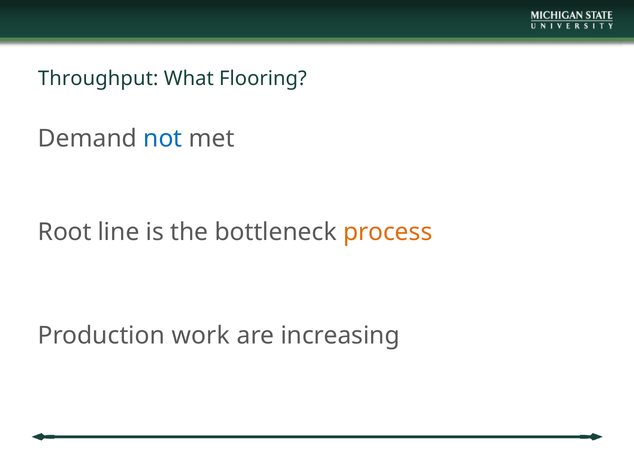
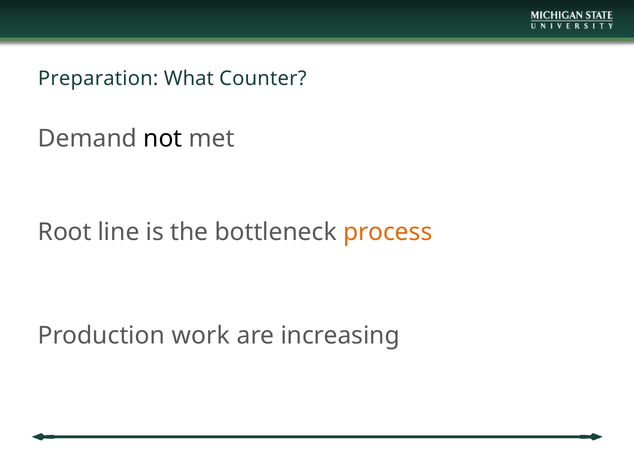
Throughput: Throughput -> Preparation
Flooring: Flooring -> Counter
not colour: blue -> black
